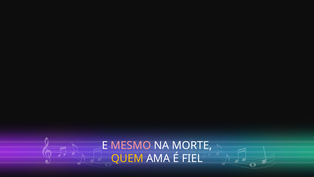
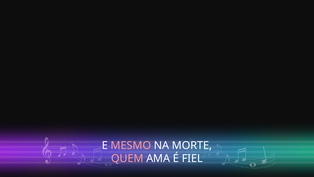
QUEM colour: yellow -> pink
